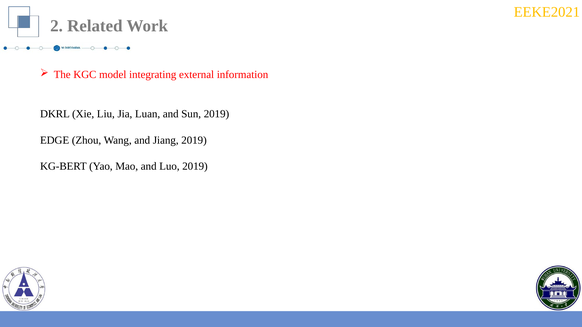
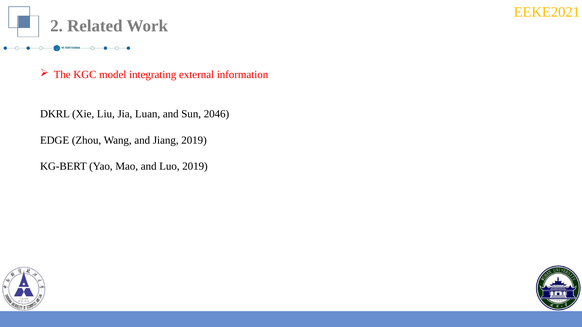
Sun 2019: 2019 -> 2046
